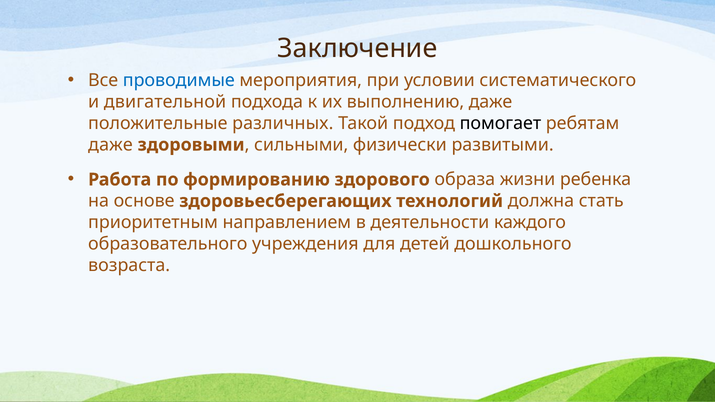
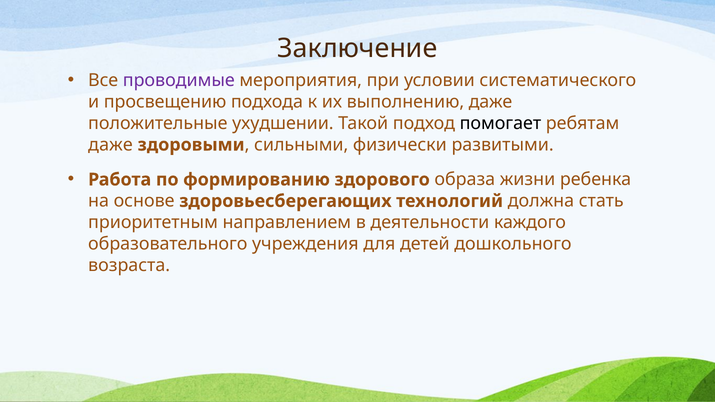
проводимые colour: blue -> purple
двигательной: двигательной -> просвещению
различных: различных -> ухудшении
